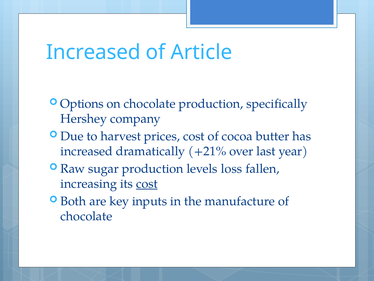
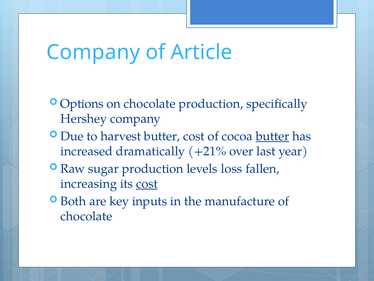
Increased at (93, 52): Increased -> Company
harvest prices: prices -> butter
butter at (272, 136) underline: none -> present
